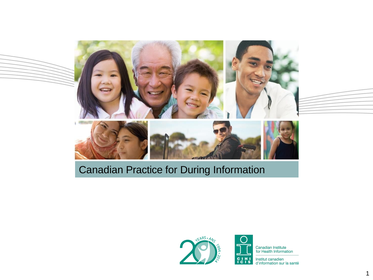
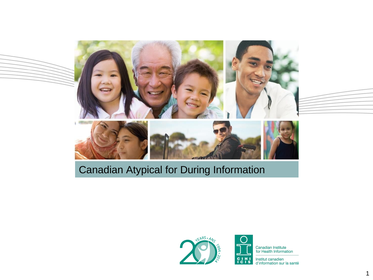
Practice: Practice -> Atypical
